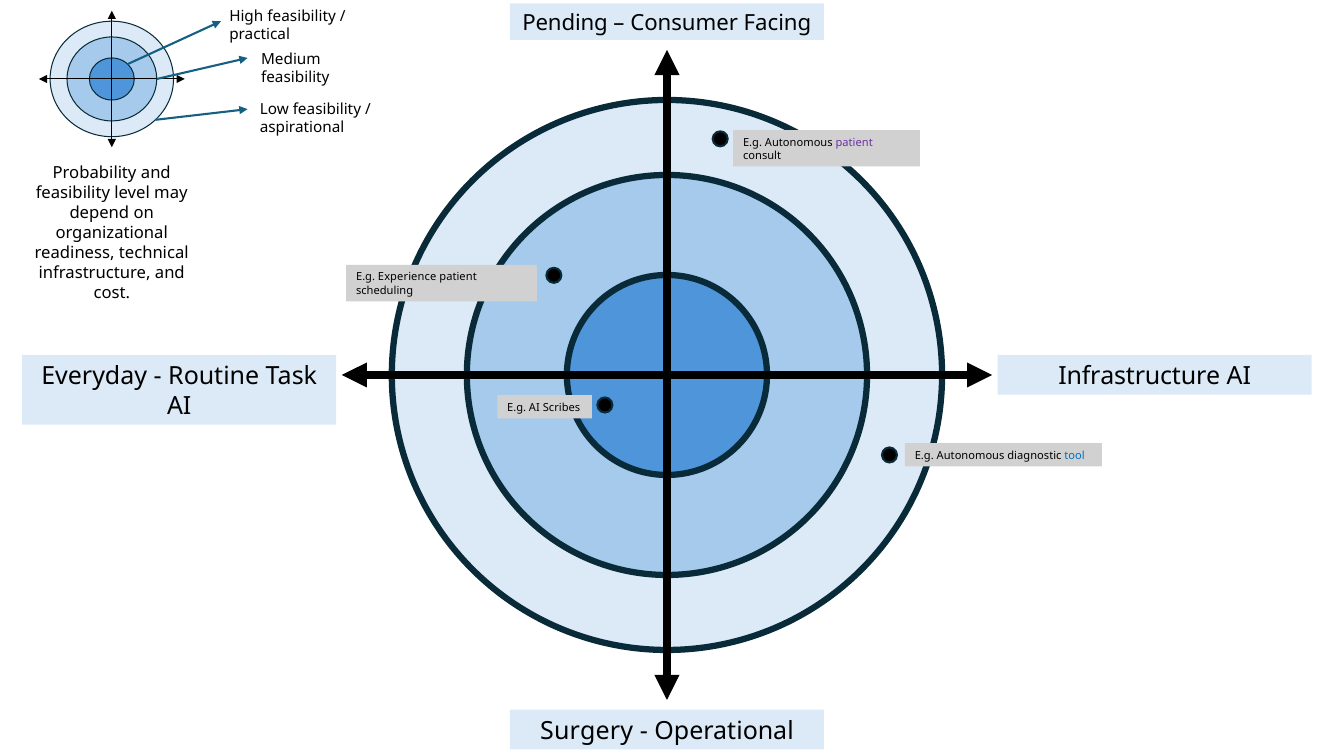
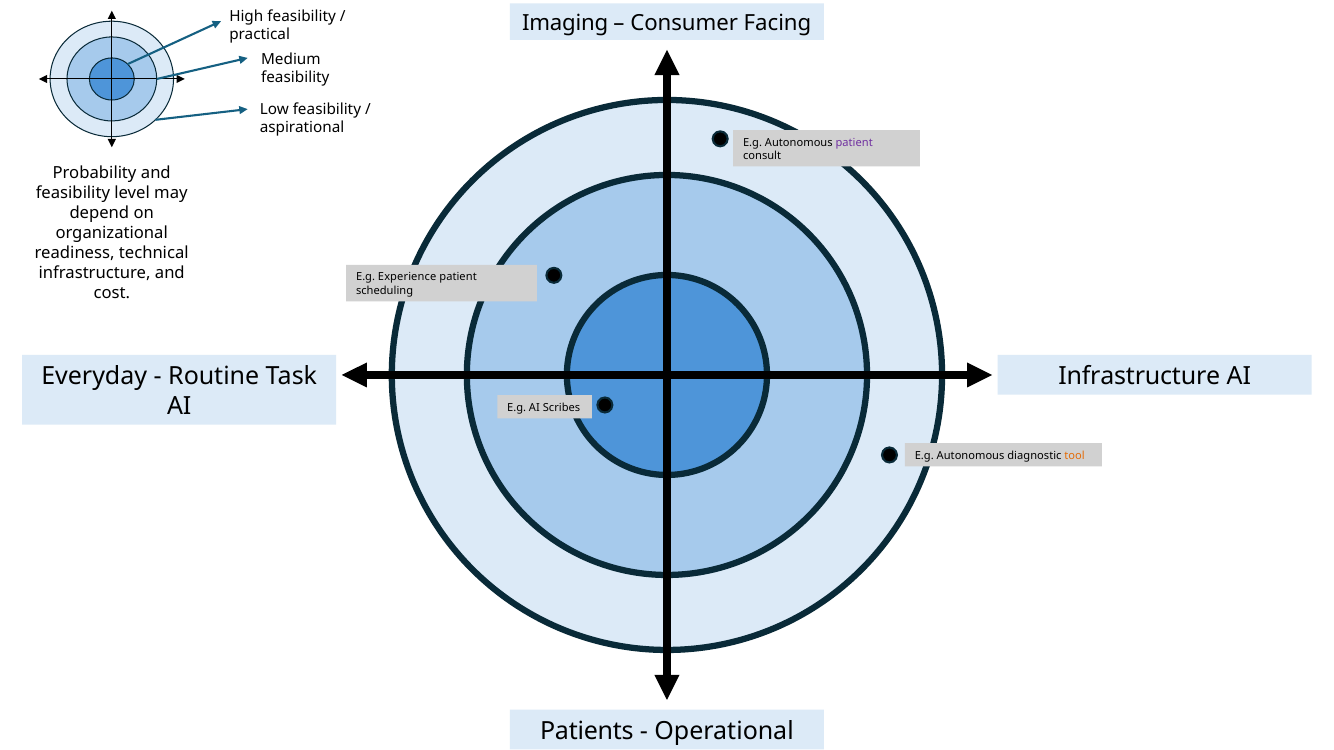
Pending: Pending -> Imaging
tool colour: blue -> orange
Surgery: Surgery -> Patients
